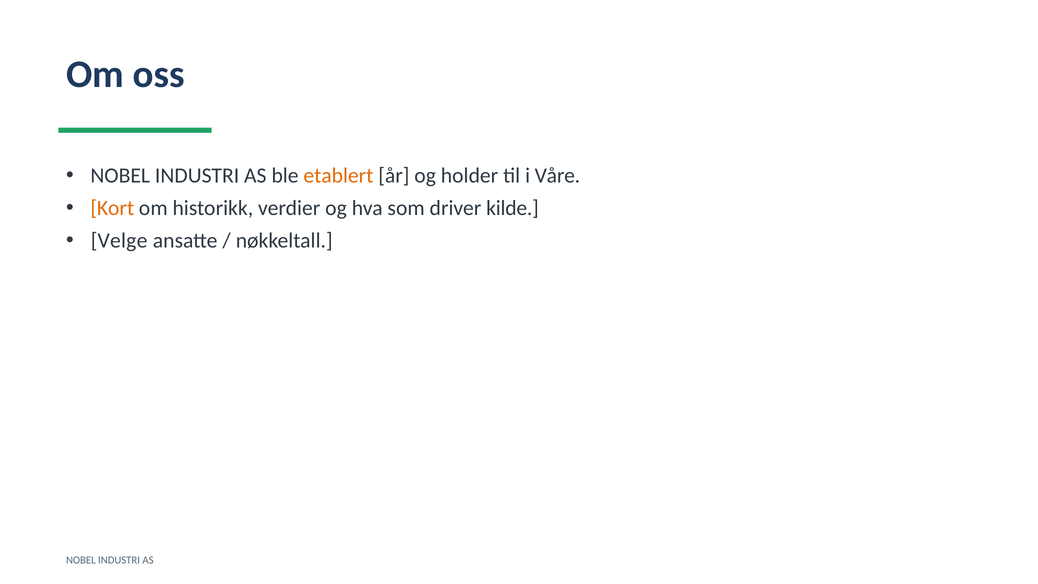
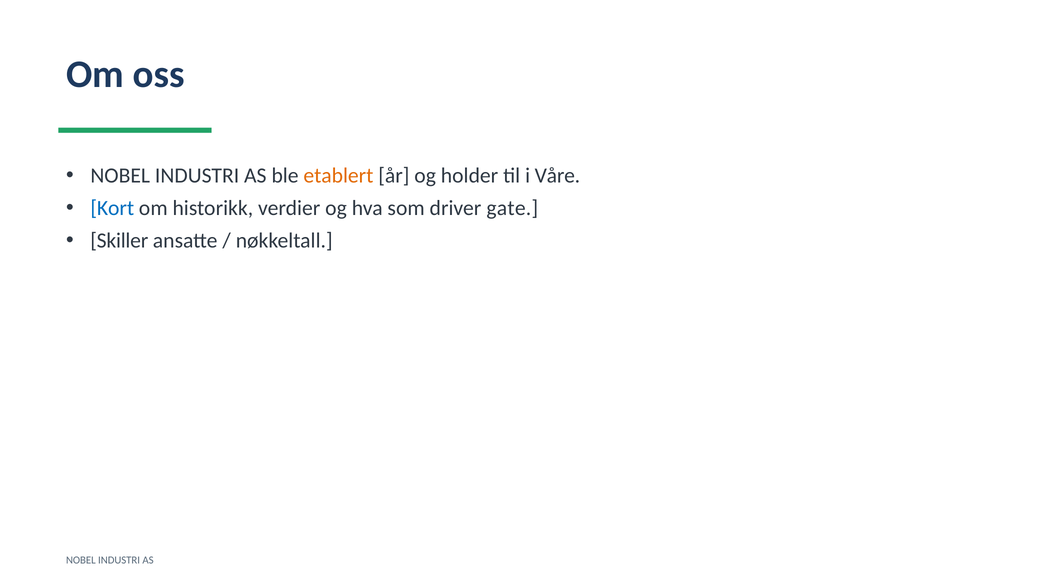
Kort colour: orange -> blue
kilde: kilde -> gate
Velge: Velge -> Skiller
